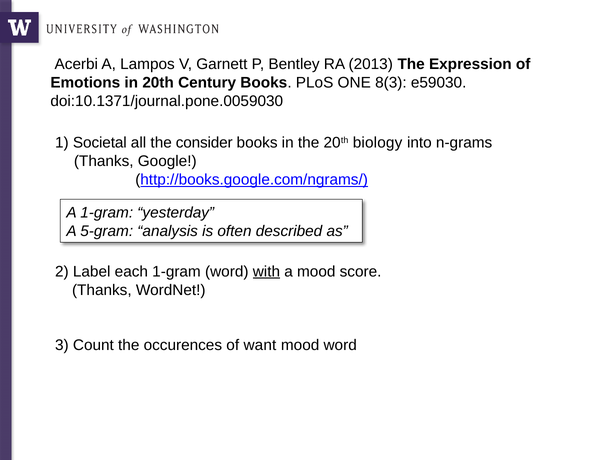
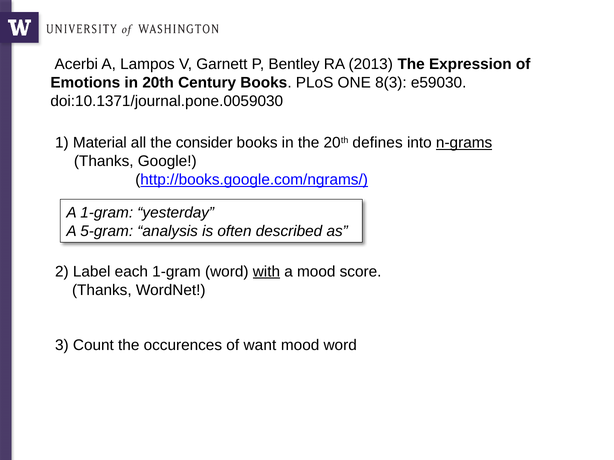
Societal: Societal -> Material
biology: biology -> defines
n-grams underline: none -> present
